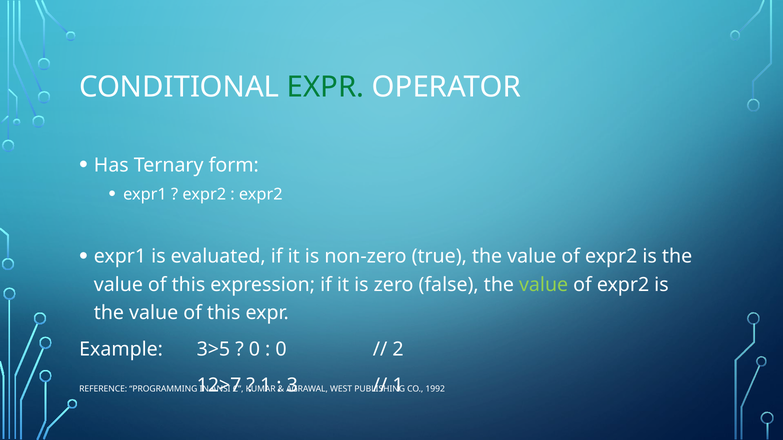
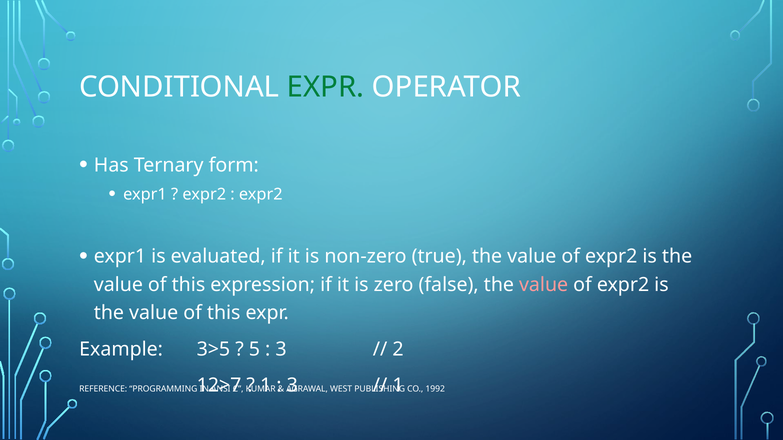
value at (544, 285) colour: light green -> pink
0 at (254, 349): 0 -> 5
0 at (281, 349): 0 -> 3
